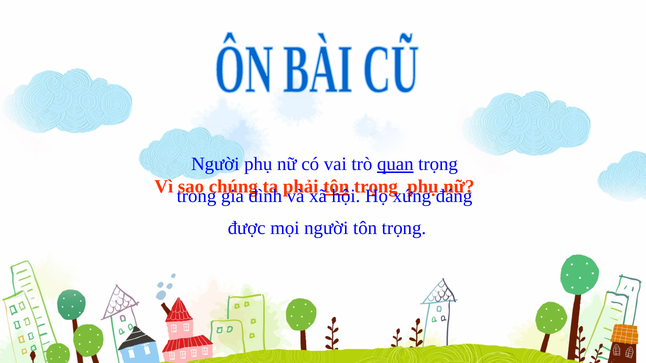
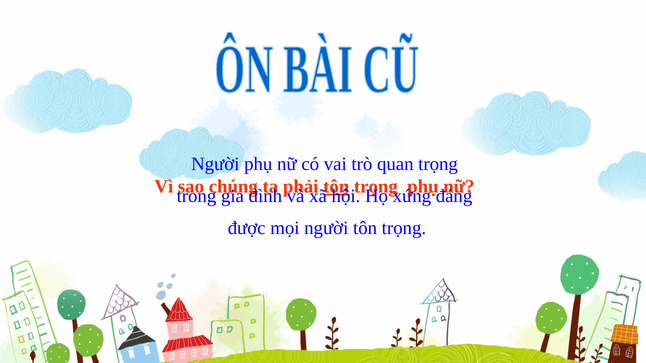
quan underline: present -> none
